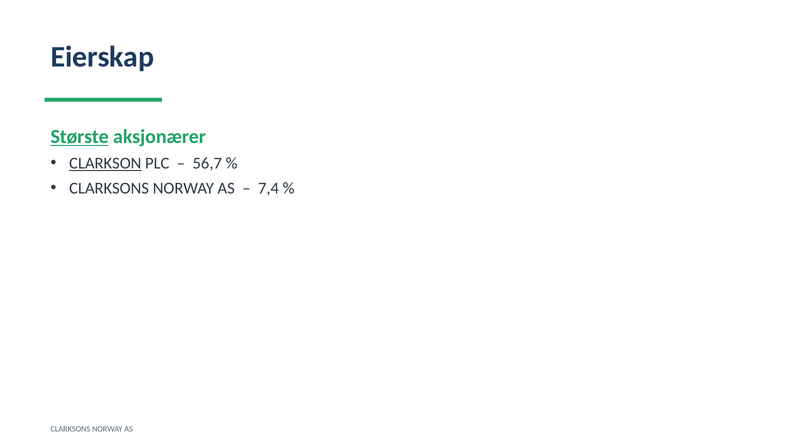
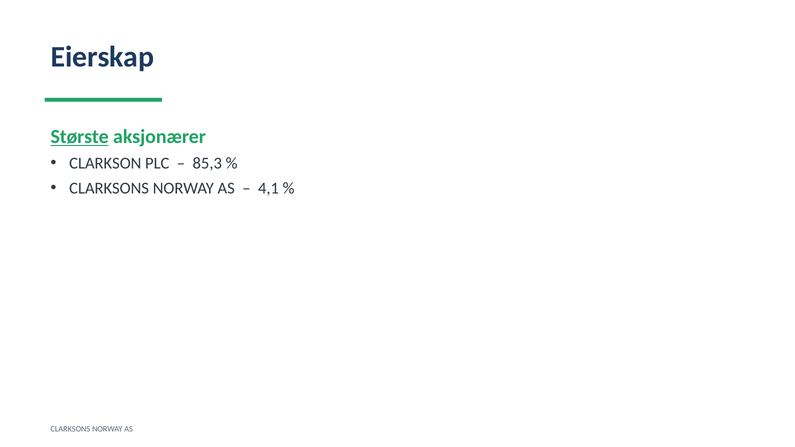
CLARKSON underline: present -> none
56,7: 56,7 -> 85,3
7,4: 7,4 -> 4,1
